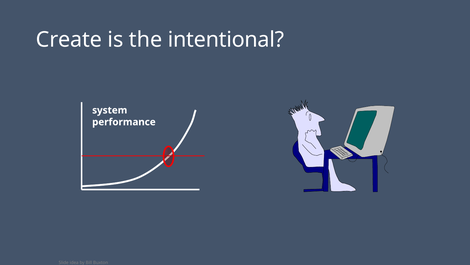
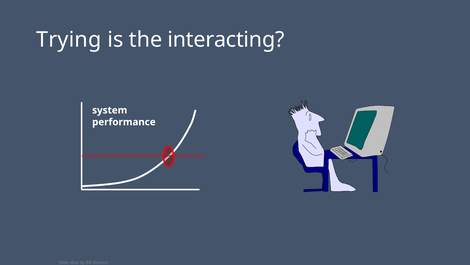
Create: Create -> Trying
intentional: intentional -> interacting
